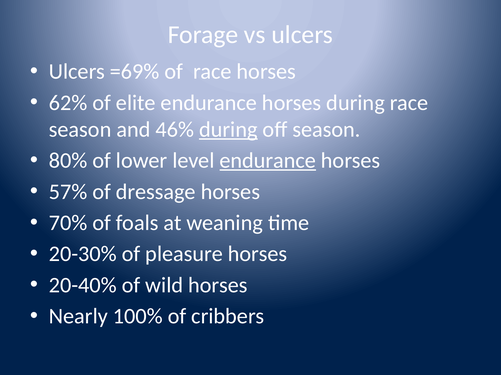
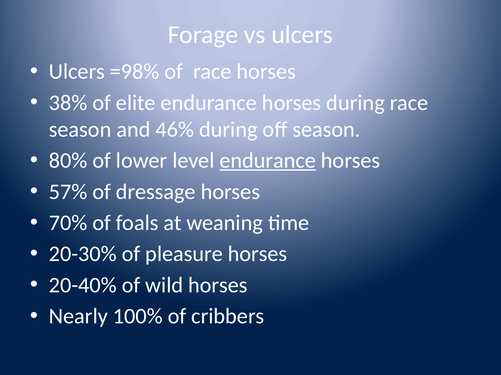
=69%: =69% -> =98%
62%: 62% -> 38%
during at (228, 130) underline: present -> none
